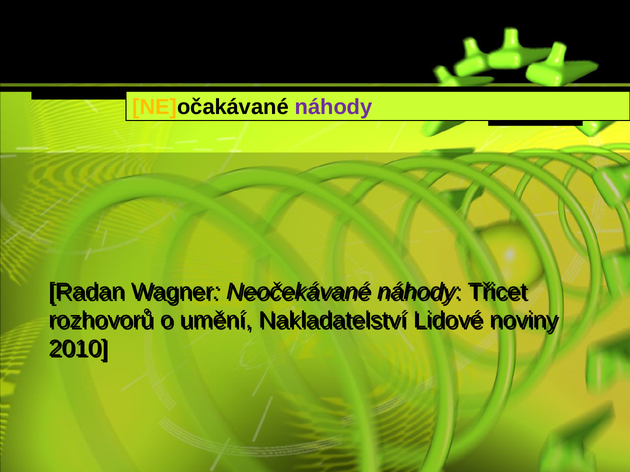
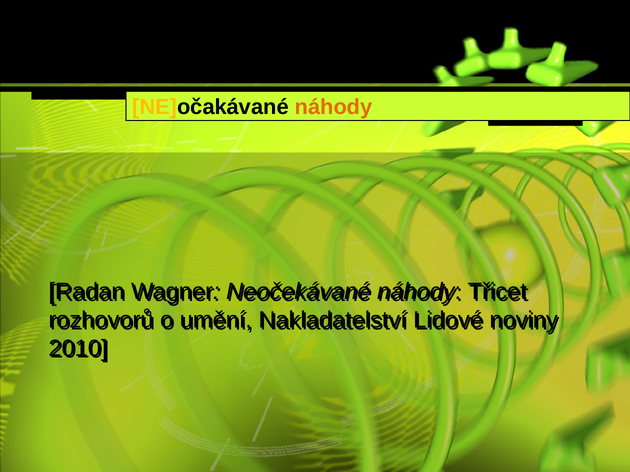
náhody at (334, 107) colour: purple -> orange
